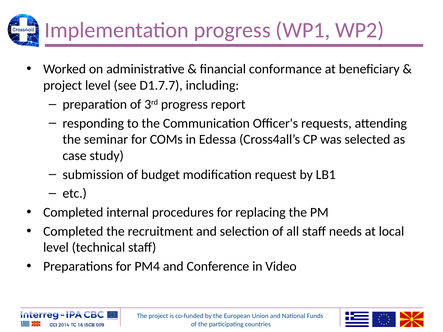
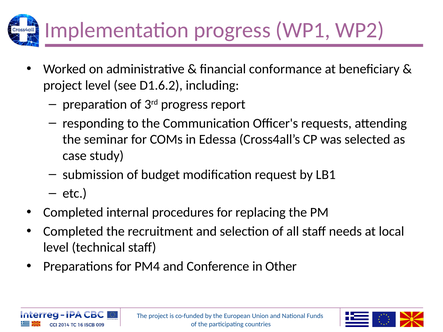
D1.7.7: D1.7.7 -> D1.6.2
Video: Video -> Other
